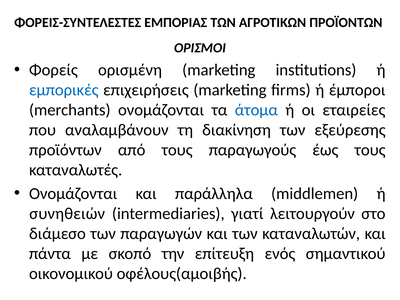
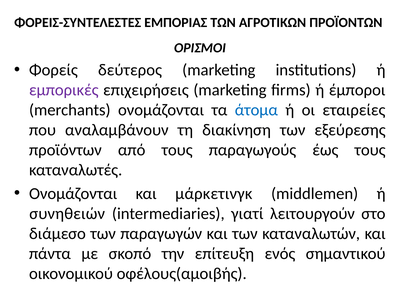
ορισμένη: ορισμένη -> δεύτερος
εμπορικές colour: blue -> purple
παράλληλα: παράλληλα -> μάρκετινγκ
